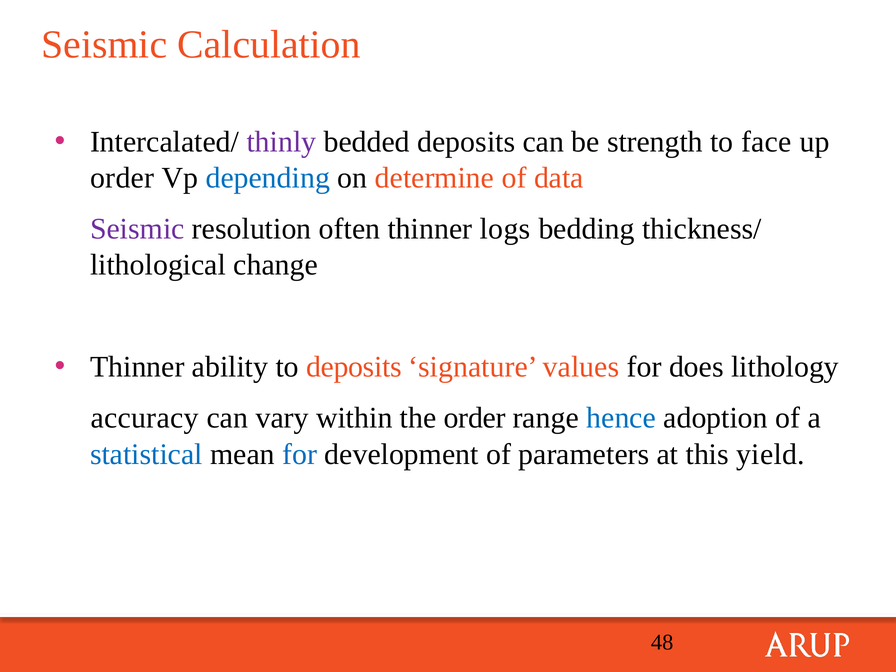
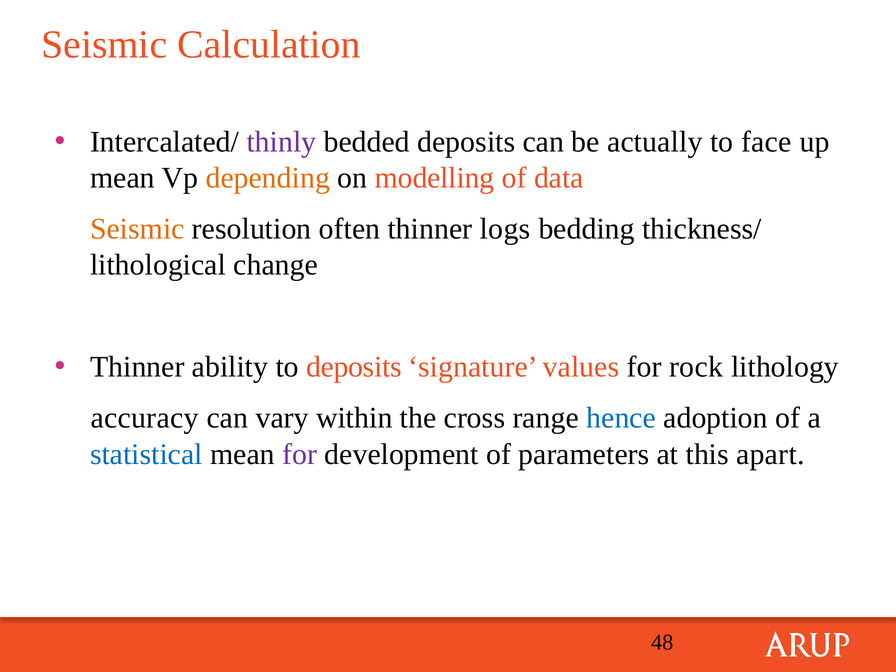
strength: strength -> actually
order at (122, 178): order -> mean
depending colour: blue -> orange
determine: determine -> modelling
Seismic at (137, 229) colour: purple -> orange
does: does -> rock
the order: order -> cross
for at (300, 454) colour: blue -> purple
yield: yield -> apart
